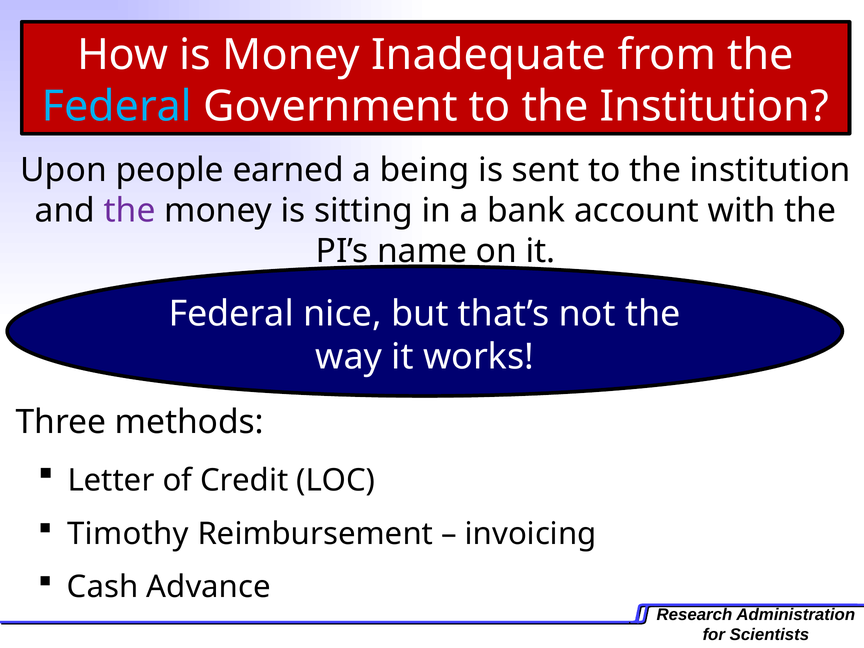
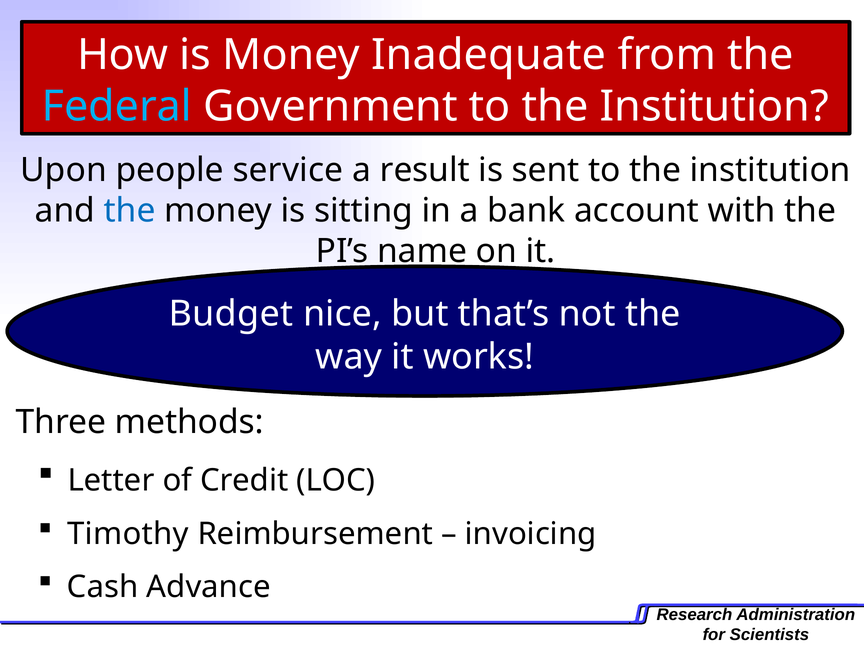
earned: earned -> service
being: being -> result
the at (130, 211) colour: purple -> blue
Federal at (231, 314): Federal -> Budget
